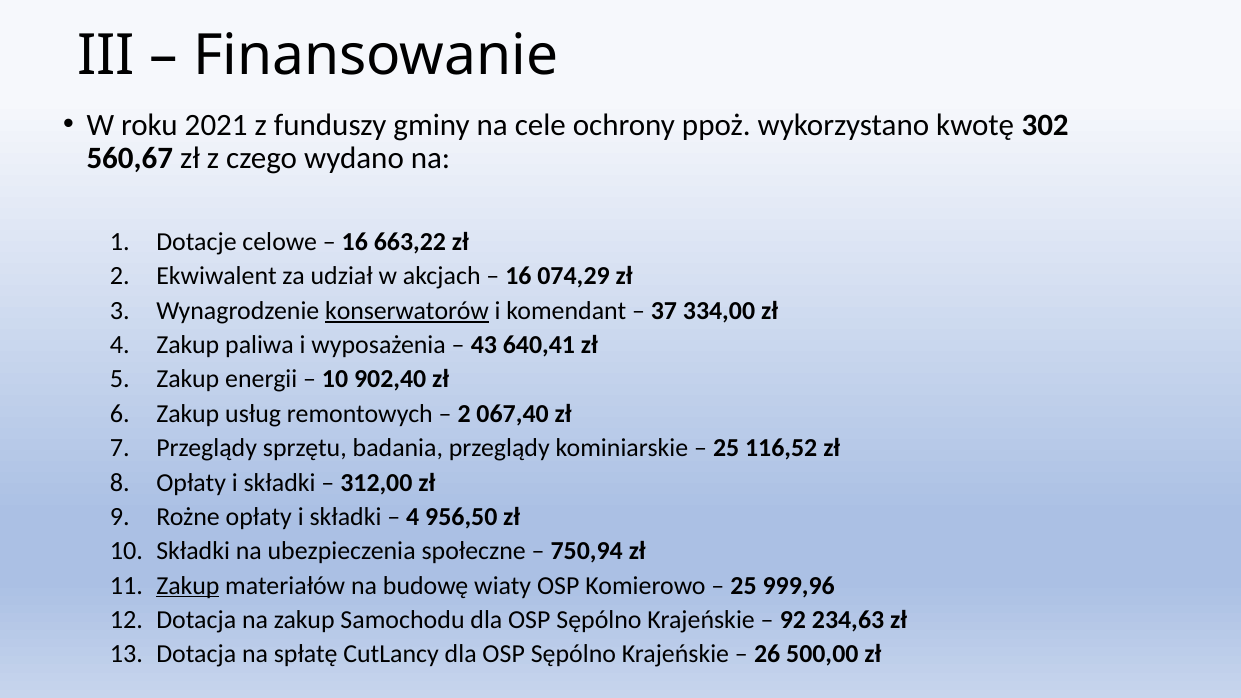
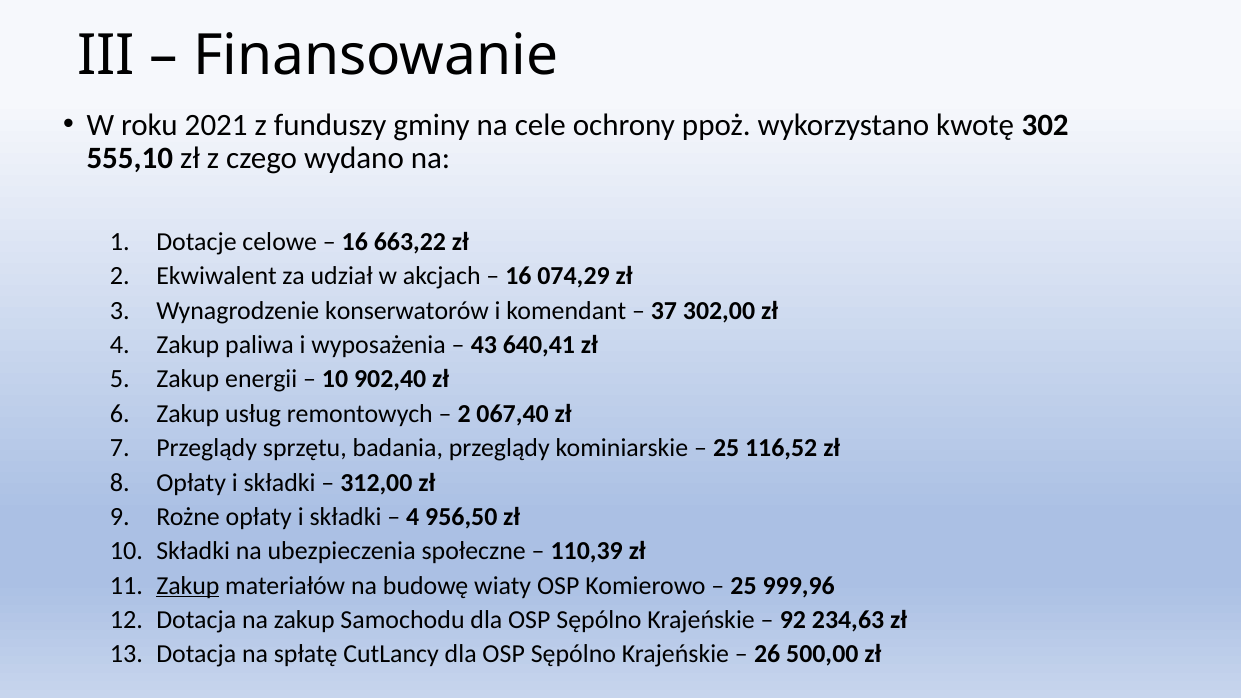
560,67: 560,67 -> 555,10
konserwatorów underline: present -> none
334,00: 334,00 -> 302,00
750,94: 750,94 -> 110,39
